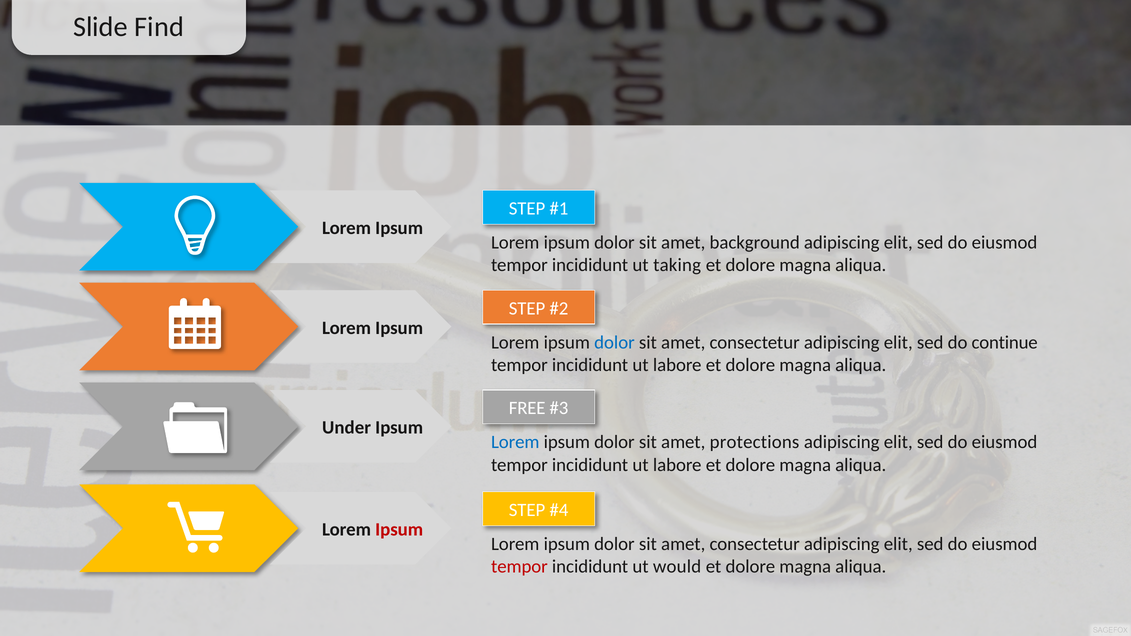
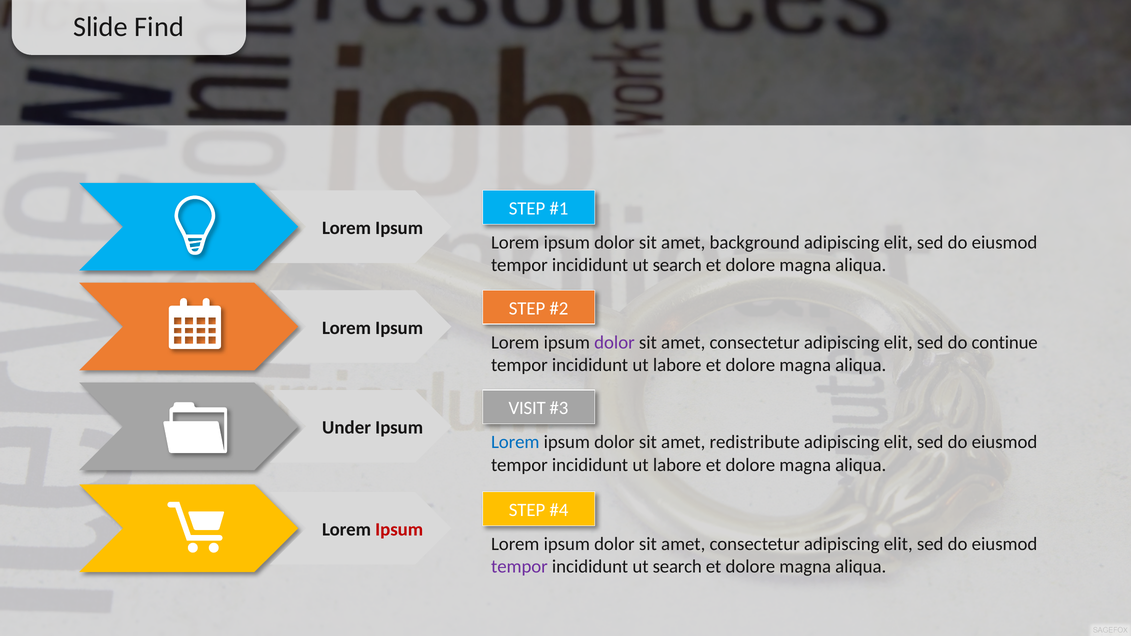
taking at (677, 265): taking -> search
dolor at (614, 342) colour: blue -> purple
FREE: FREE -> VISIT
protections: protections -> redistribute
tempor at (519, 567) colour: red -> purple
would at (677, 567): would -> search
